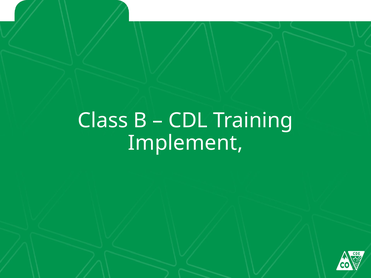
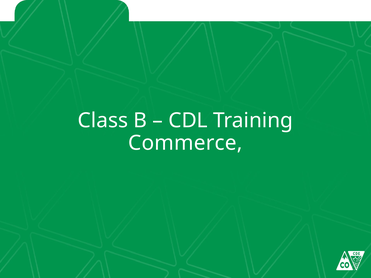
Implement: Implement -> Commerce
